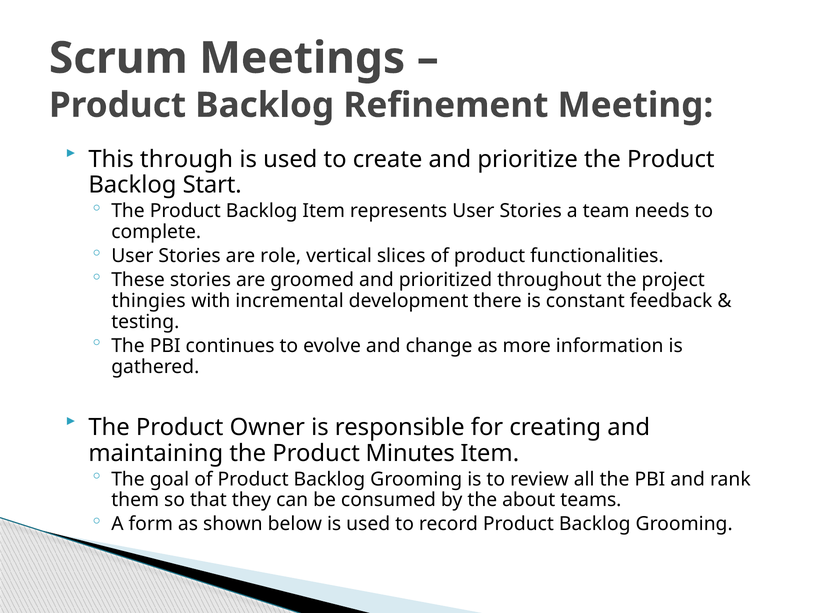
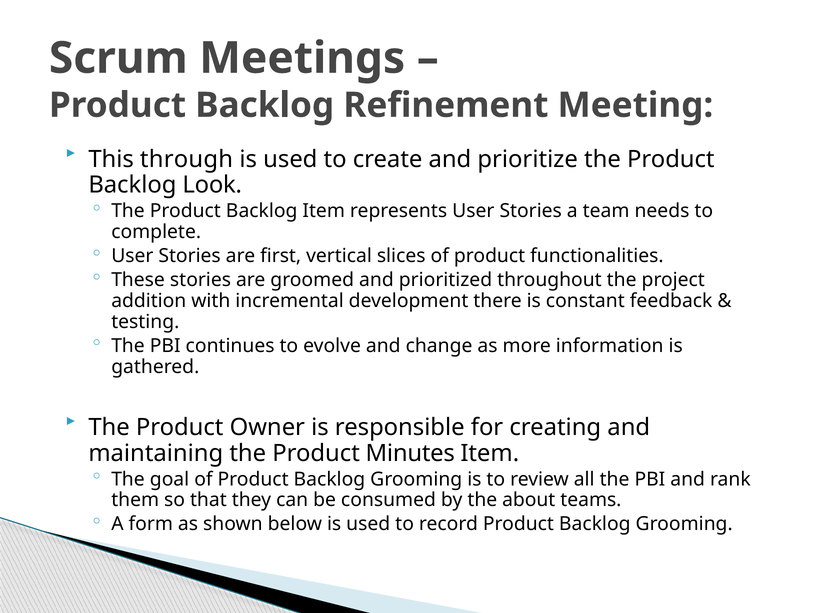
Start: Start -> Look
role: role -> first
thingies: thingies -> addition
